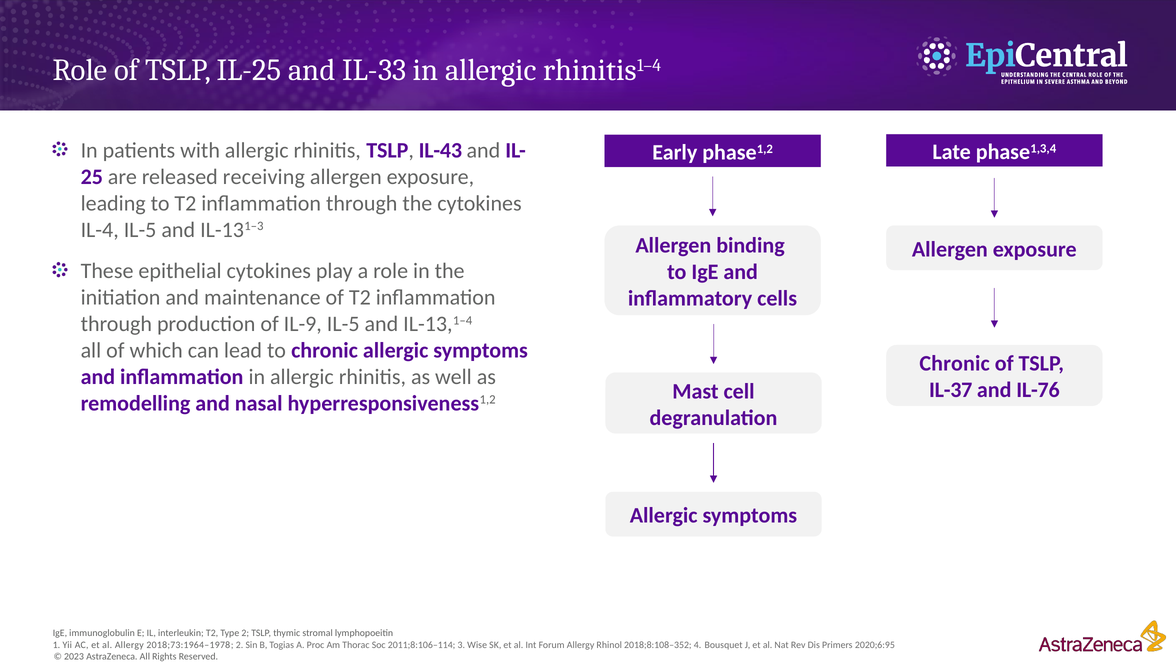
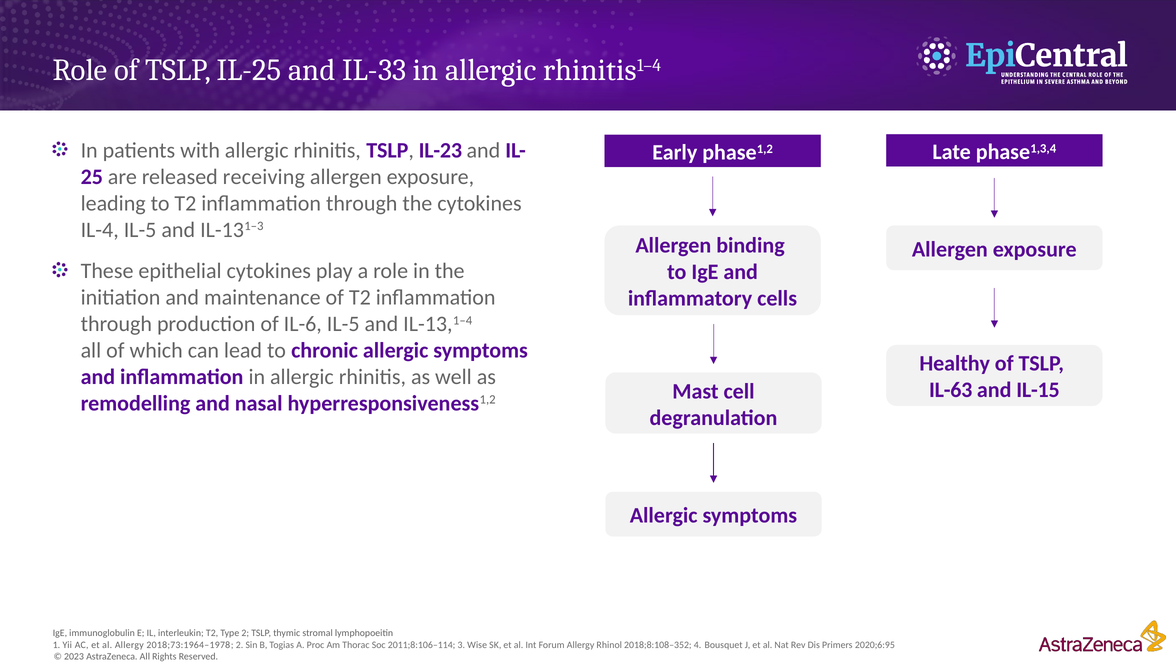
IL-43: IL-43 -> IL-23
IL-9: IL-9 -> IL-6
Chronic at (955, 363): Chronic -> Healthy
IL-37: IL-37 -> IL-63
IL-76: IL-76 -> IL-15
